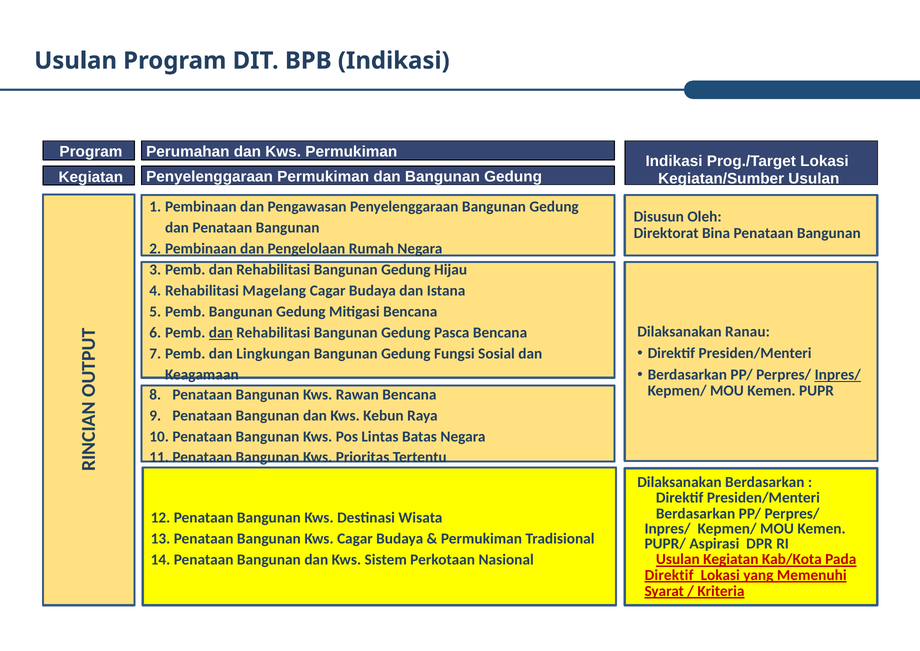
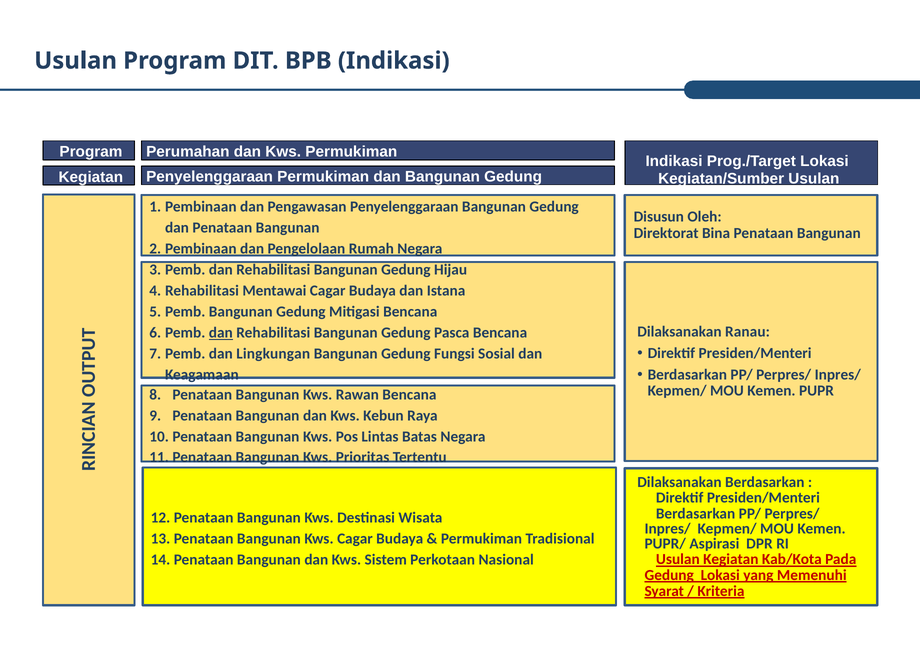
Magelang: Magelang -> Mentawai
Inpres/ at (838, 375) underline: present -> none
Direktif at (669, 575): Direktif -> Gedung
